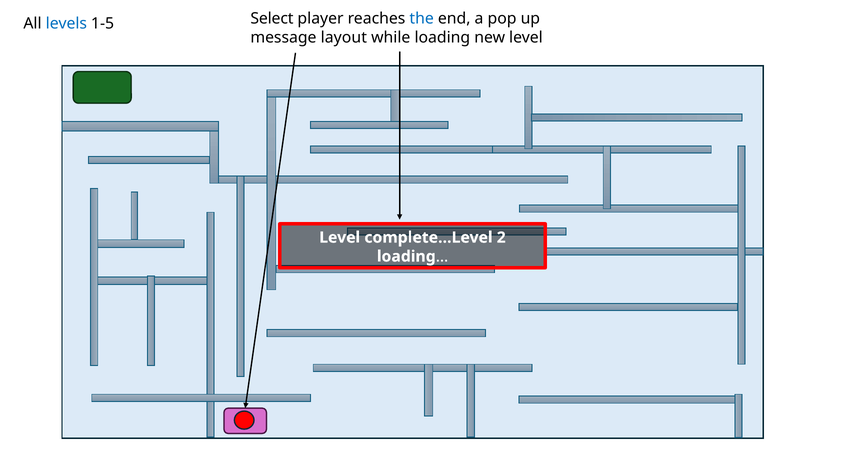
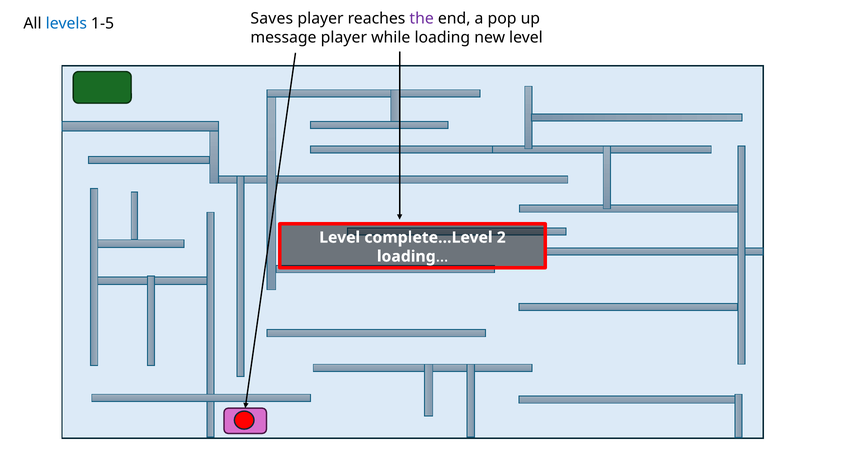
Select: Select -> Saves
the colour: blue -> purple
message layout: layout -> player
